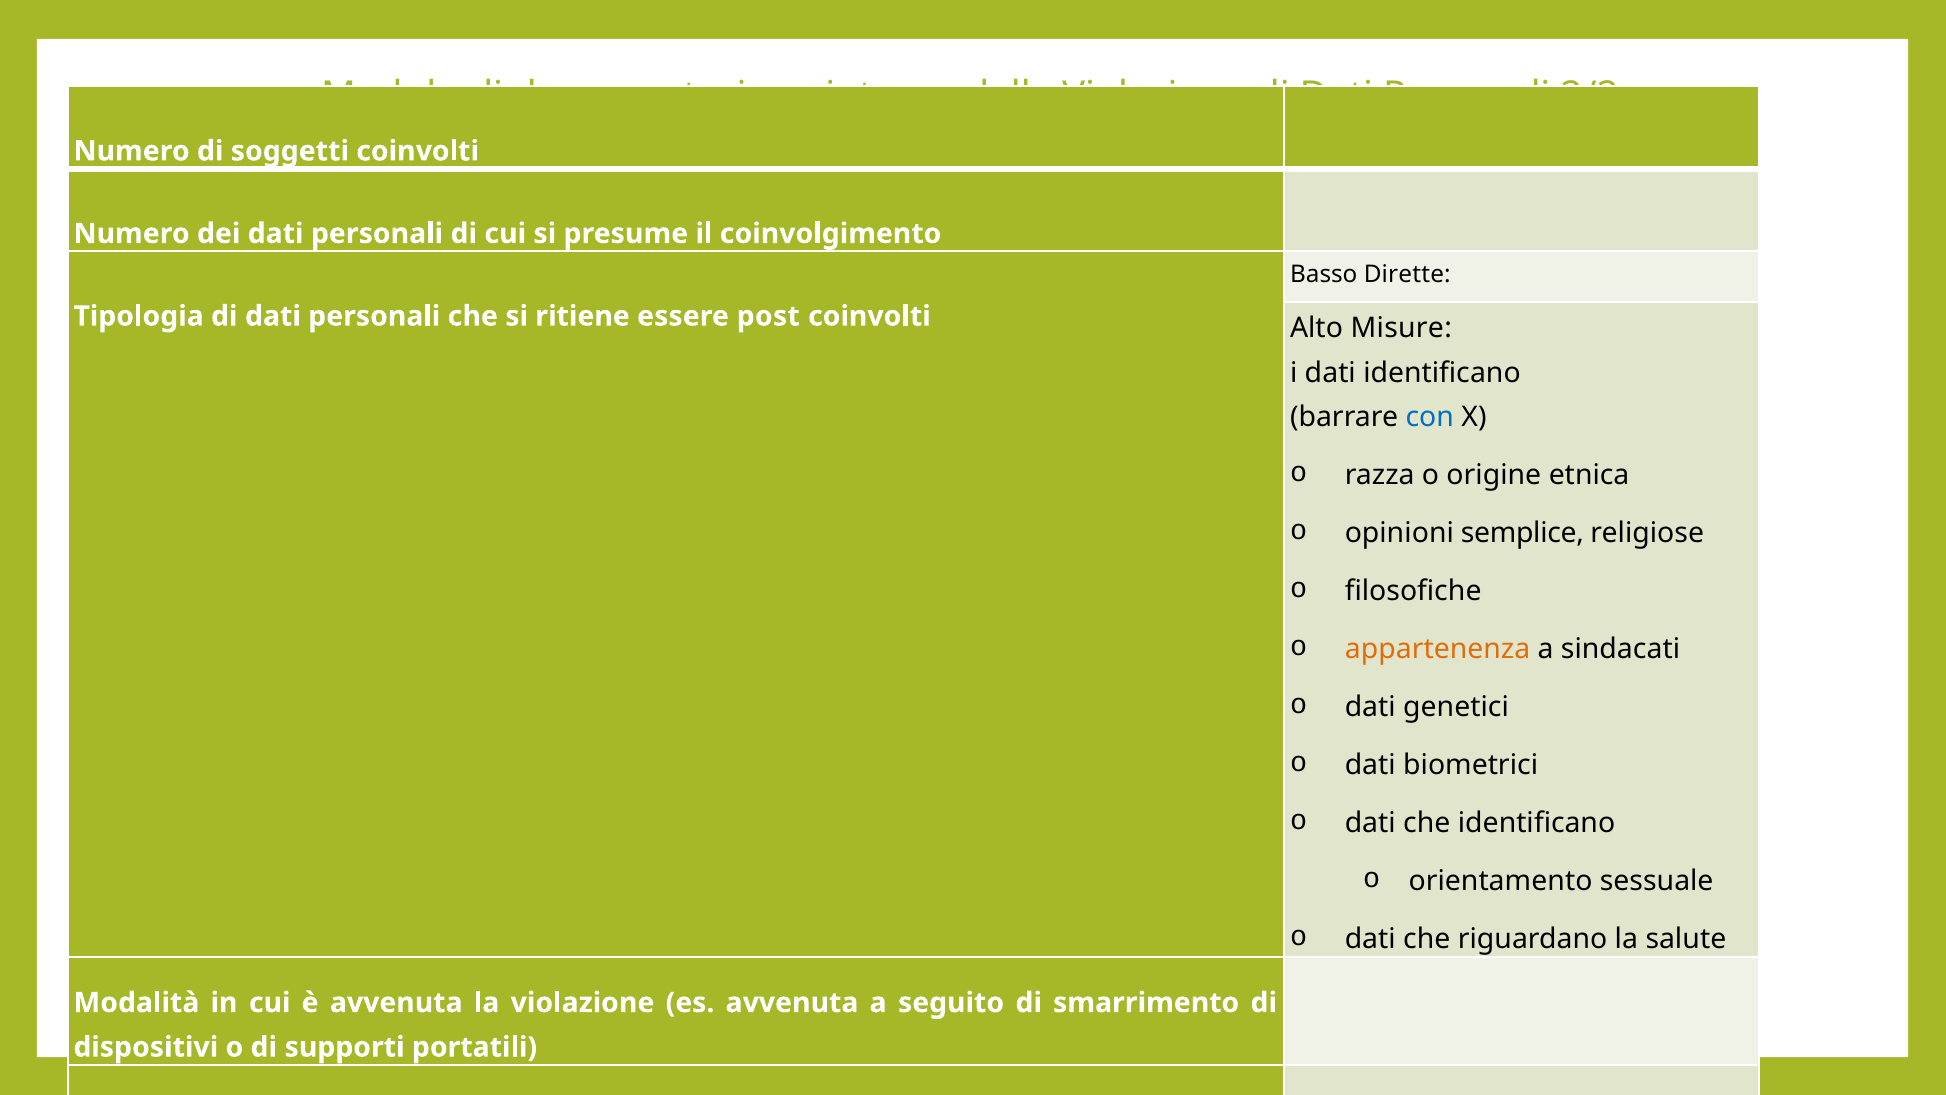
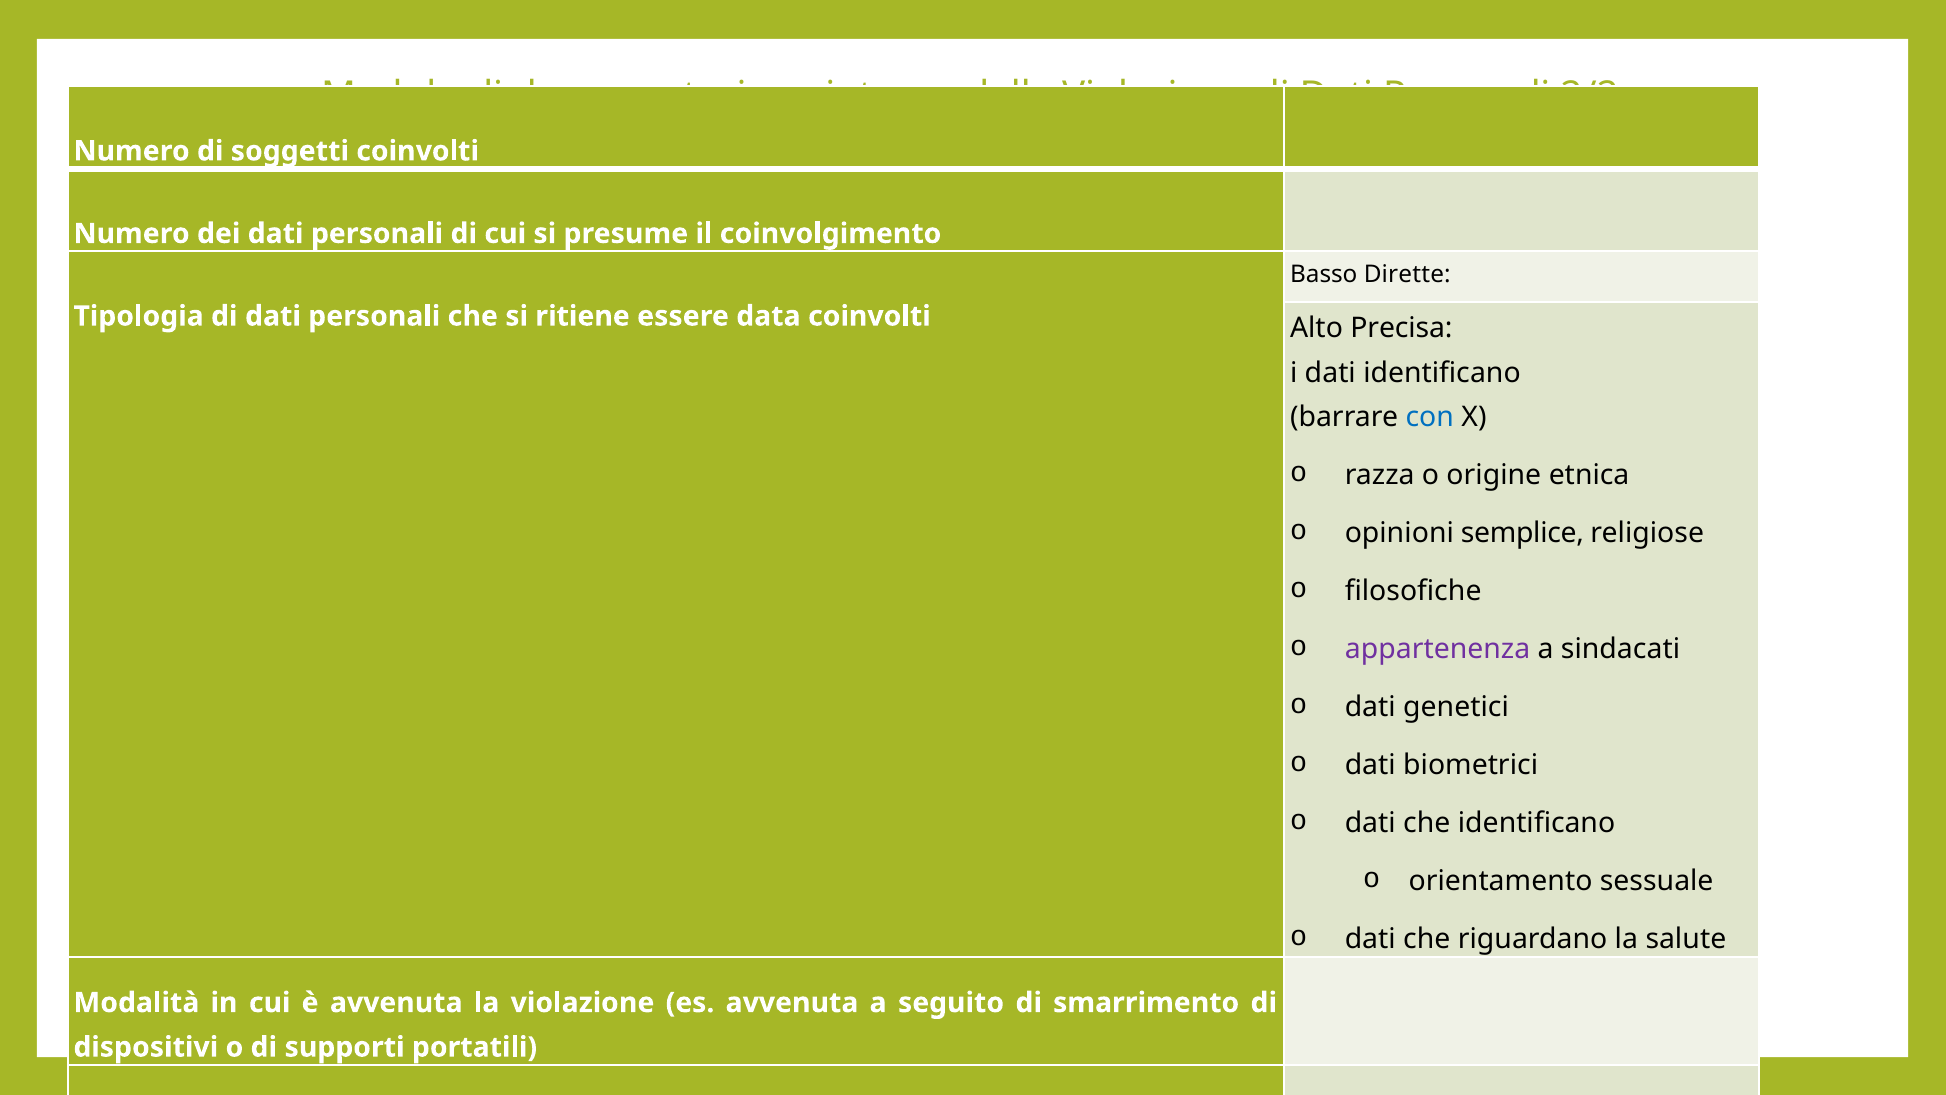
post: post -> data
Misure: Misure -> Precisa
appartenenza colour: orange -> purple
